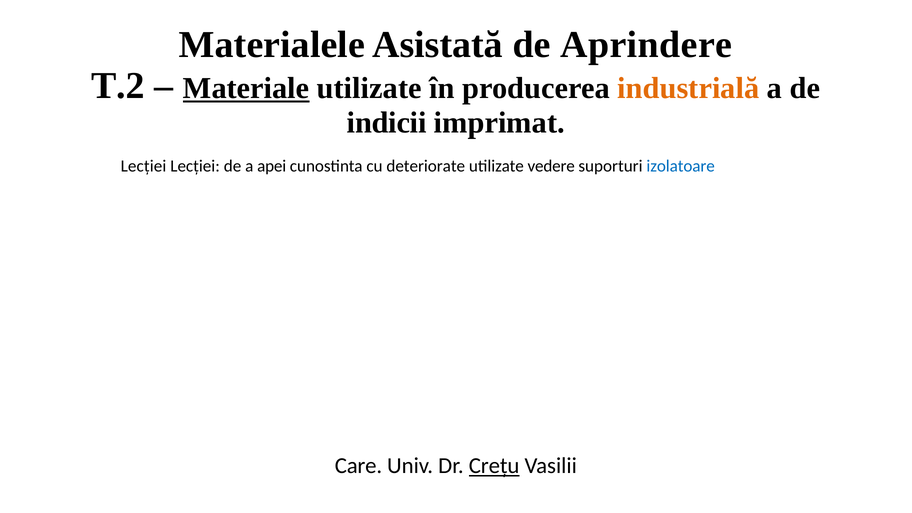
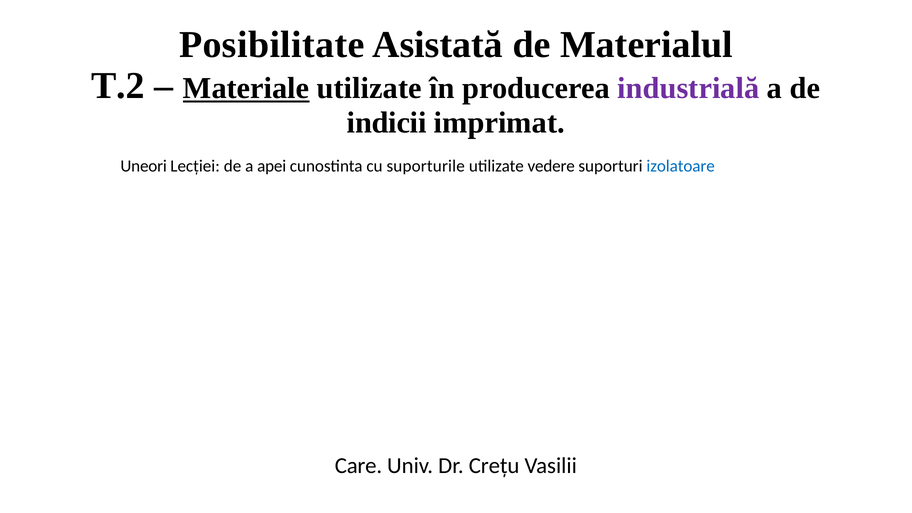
Materialele: Materialele -> Posibilitate
Aprindere: Aprindere -> Materialul
industrială colour: orange -> purple
Lecției at (144, 166): Lecției -> Uneori
deteriorate: deteriorate -> suporturile
Crețu underline: present -> none
